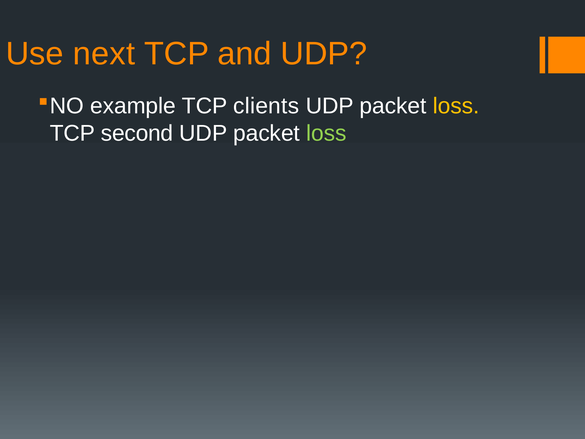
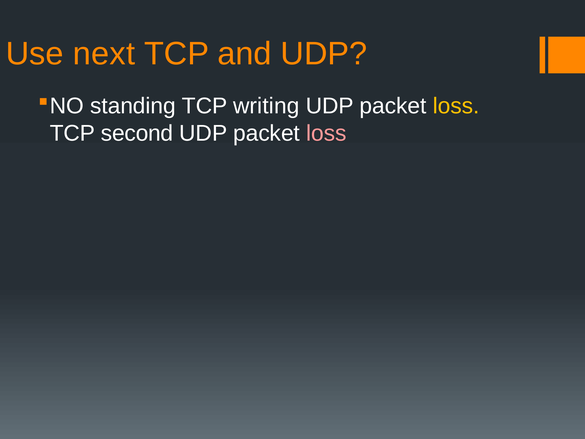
example: example -> standing
clients: clients -> writing
loss at (326, 133) colour: light green -> pink
